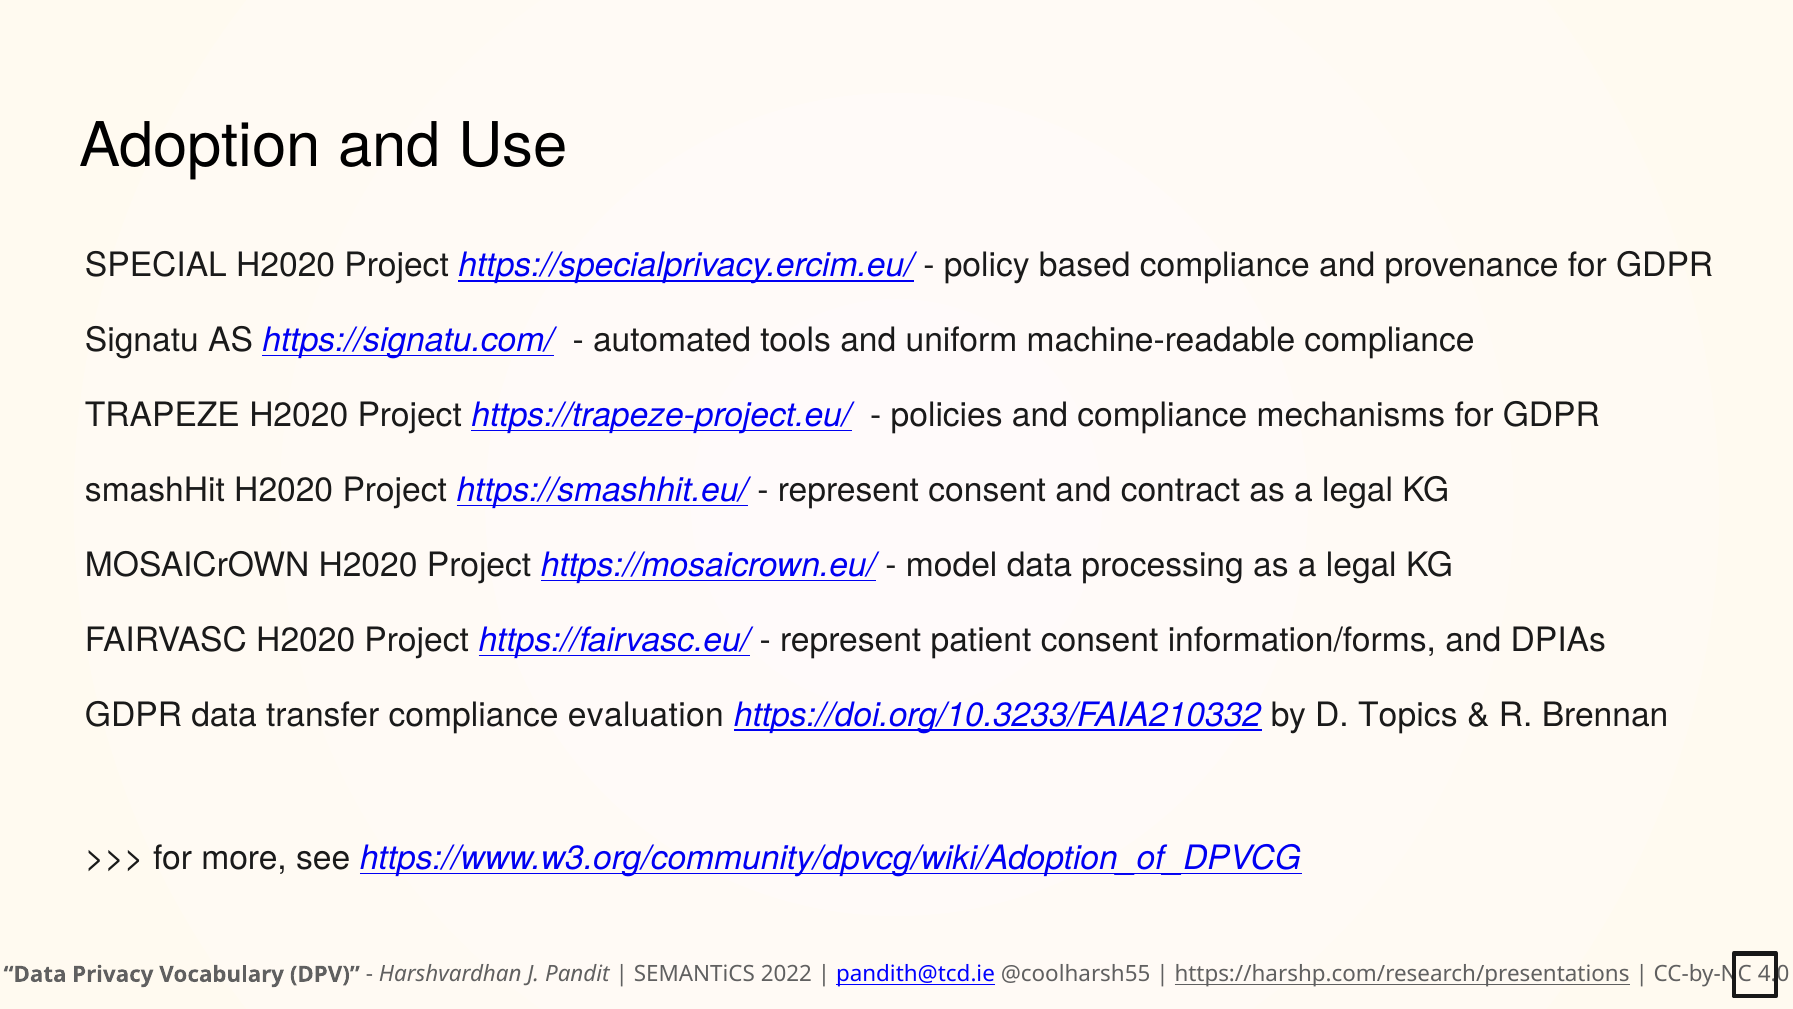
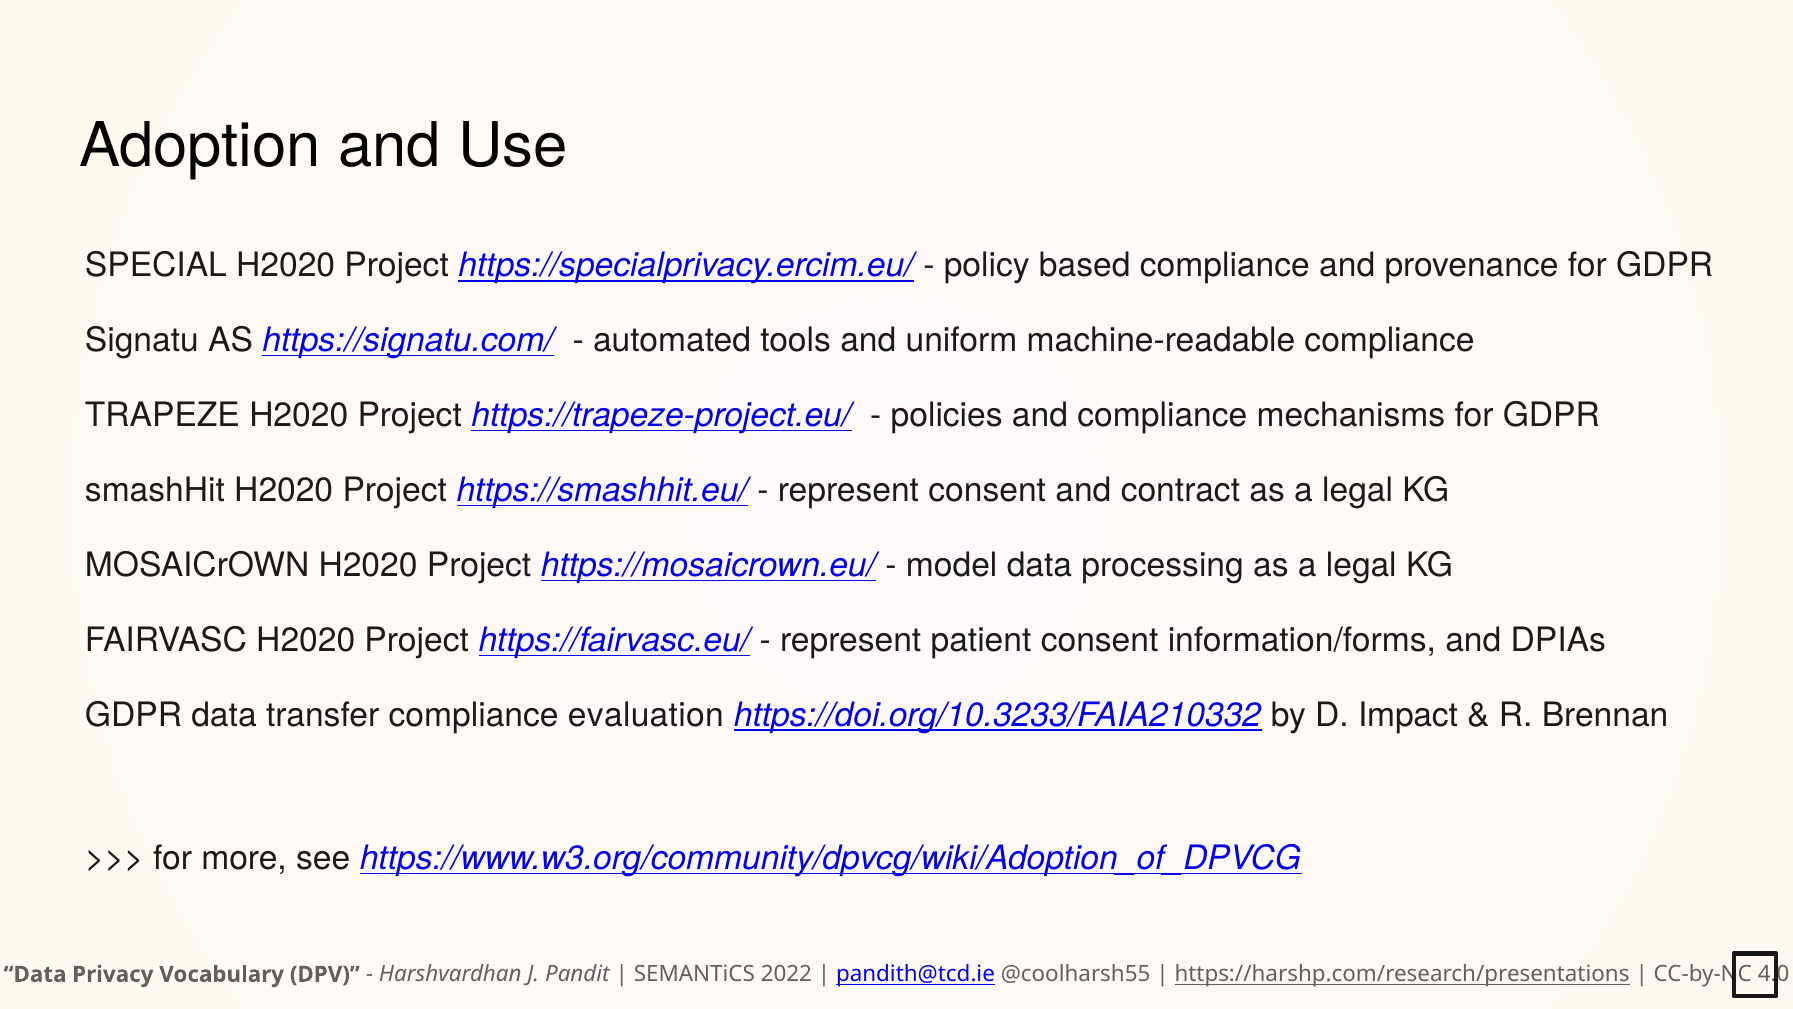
Topics: Topics -> Impact
